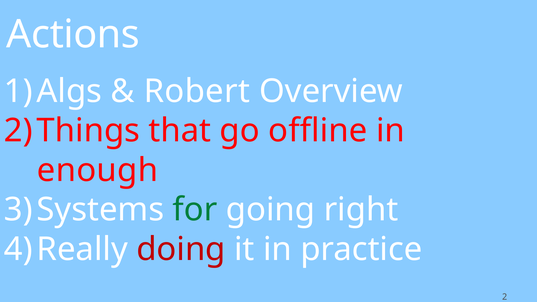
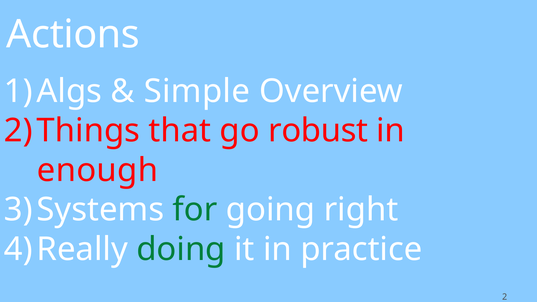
Robert: Robert -> Simple
offline: offline -> robust
doing colour: red -> green
